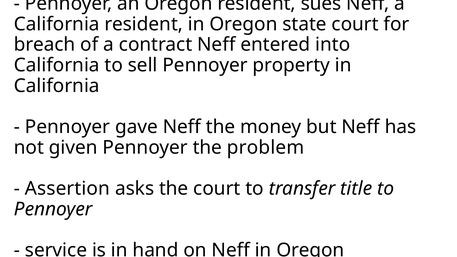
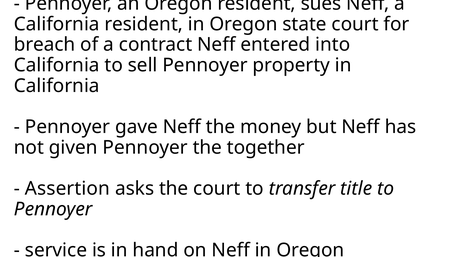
problem: problem -> together
